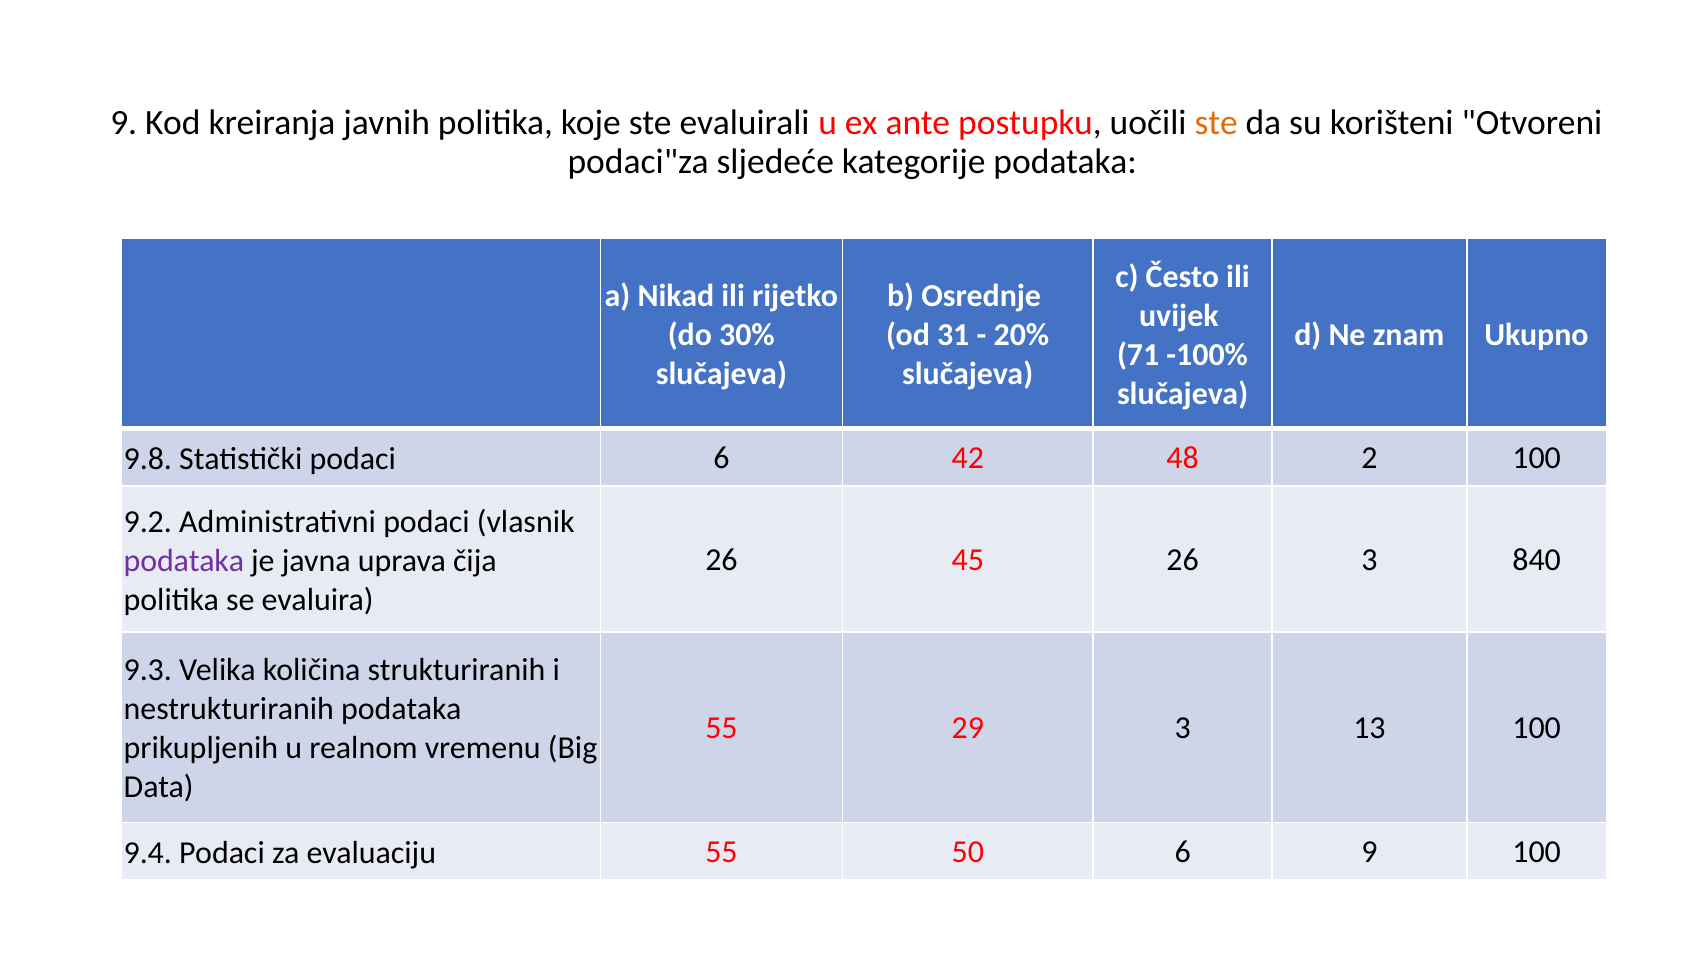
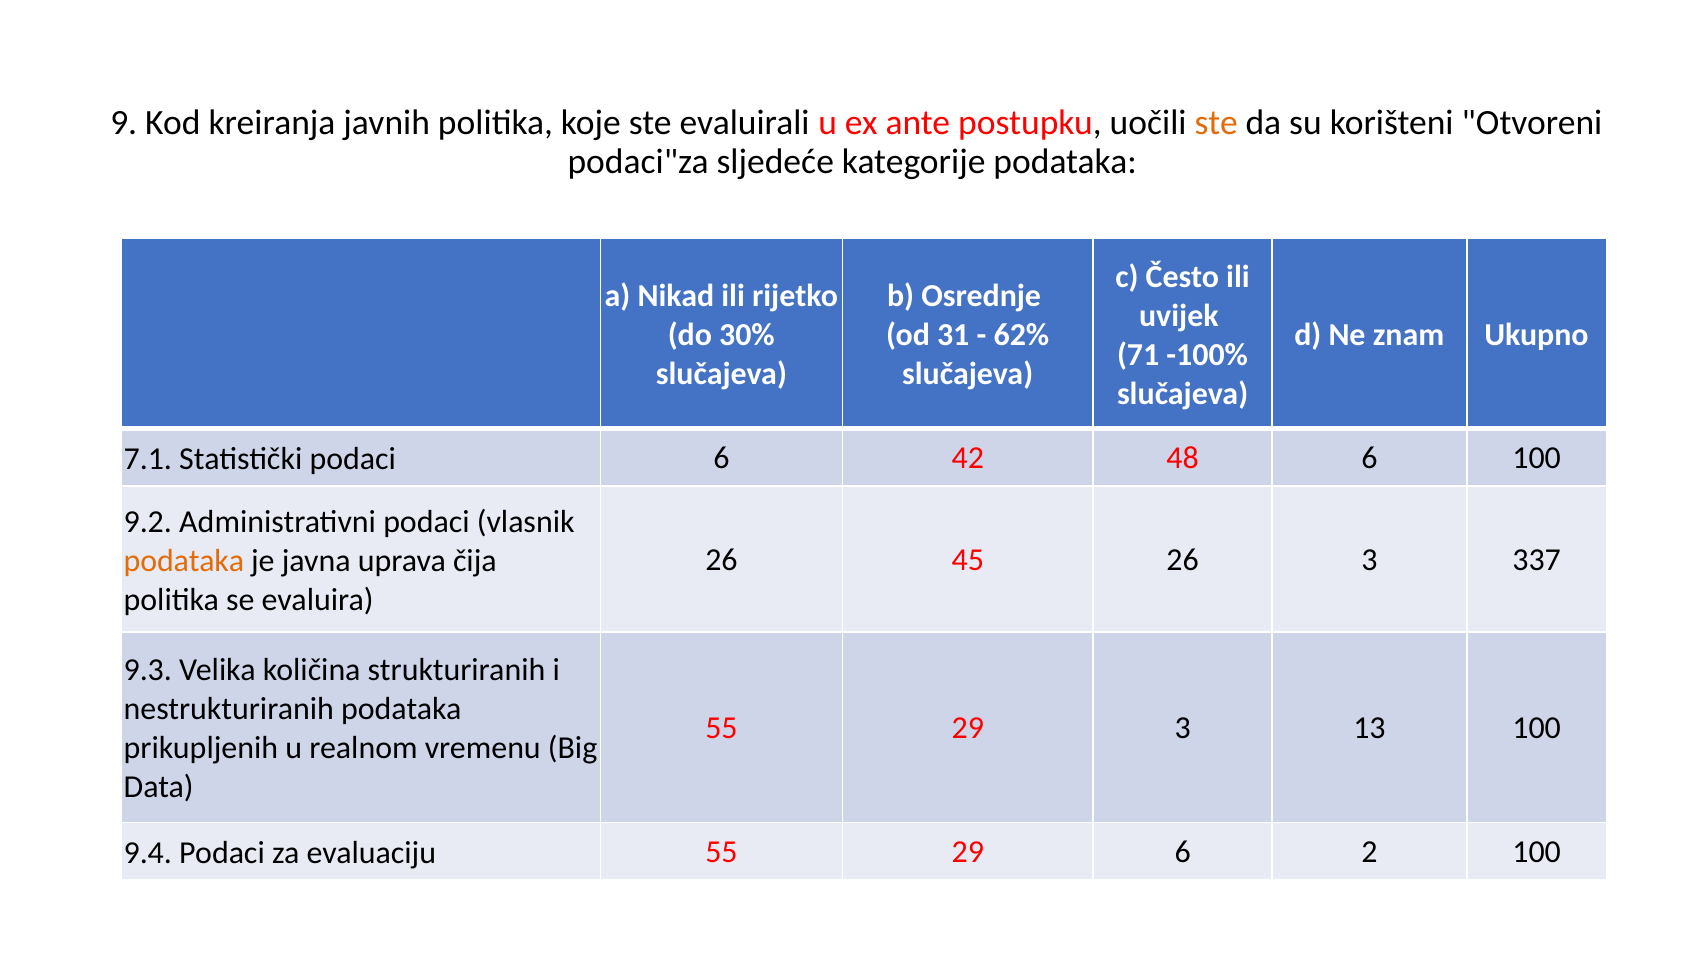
20%: 20% -> 62%
9.8: 9.8 -> 7.1
48 2: 2 -> 6
840: 840 -> 337
podataka at (184, 561) colour: purple -> orange
evaluaciju 55 50: 50 -> 29
6 9: 9 -> 2
